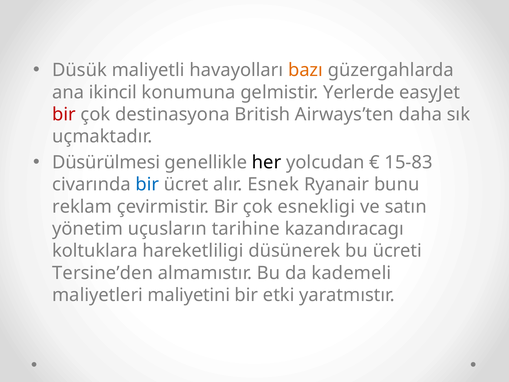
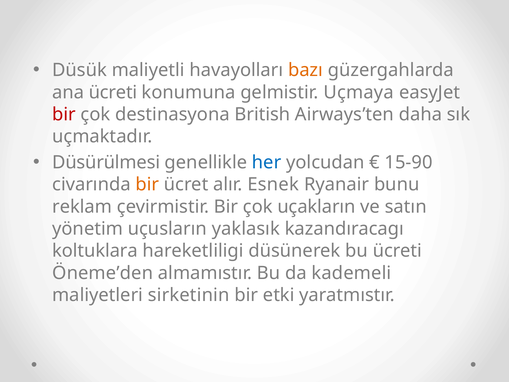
ana ikincil: ikincil -> ücreti
Yerlerde: Yerlerde -> Uçmaya
her colour: black -> blue
15-83: 15-83 -> 15-90
bir at (147, 184) colour: blue -> orange
esnekligi: esnekligi -> uçakların
tarihine: tarihine -> yaklasık
Tersine’den: Tersine’den -> Öneme’den
maliyetini: maliyetini -> sirketinin
